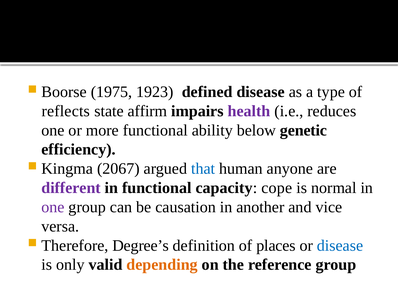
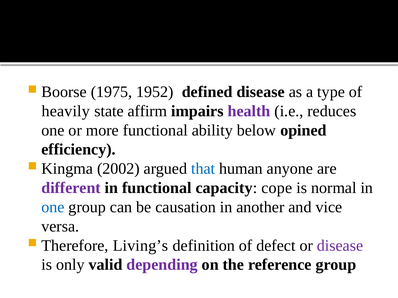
1923: 1923 -> 1952
reflects: reflects -> heavily
genetic: genetic -> opined
2067: 2067 -> 2002
one at (53, 207) colour: purple -> blue
Degree’s: Degree’s -> Living’s
places: places -> defect
disease at (340, 246) colour: blue -> purple
depending colour: orange -> purple
